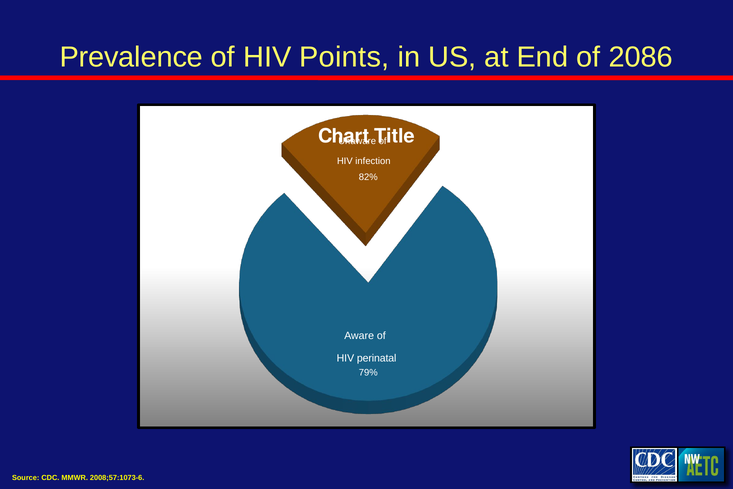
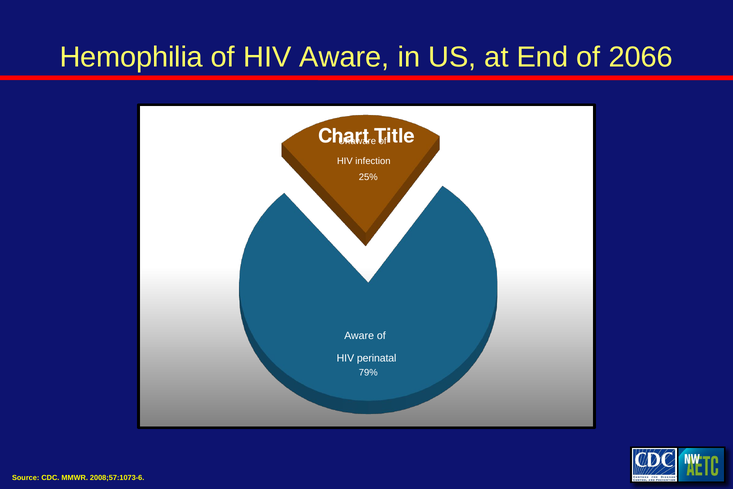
Prevalence: Prevalence -> Hemophilia
HIV Points: Points -> Aware
2086: 2086 -> 2066
82%: 82% -> 25%
